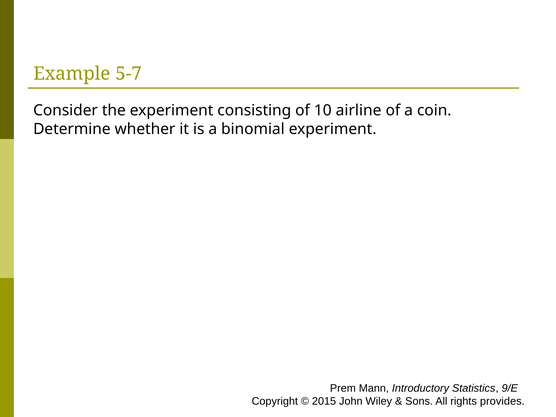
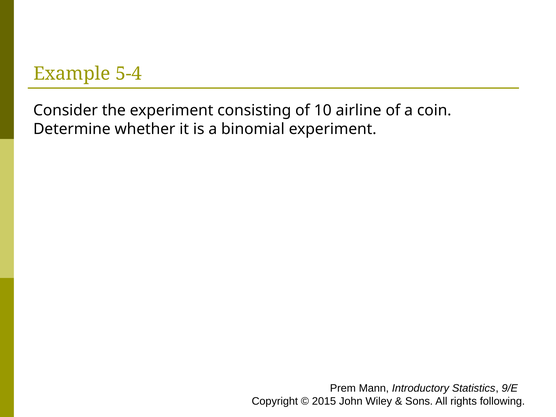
5-7: 5-7 -> 5-4
provides: provides -> following
